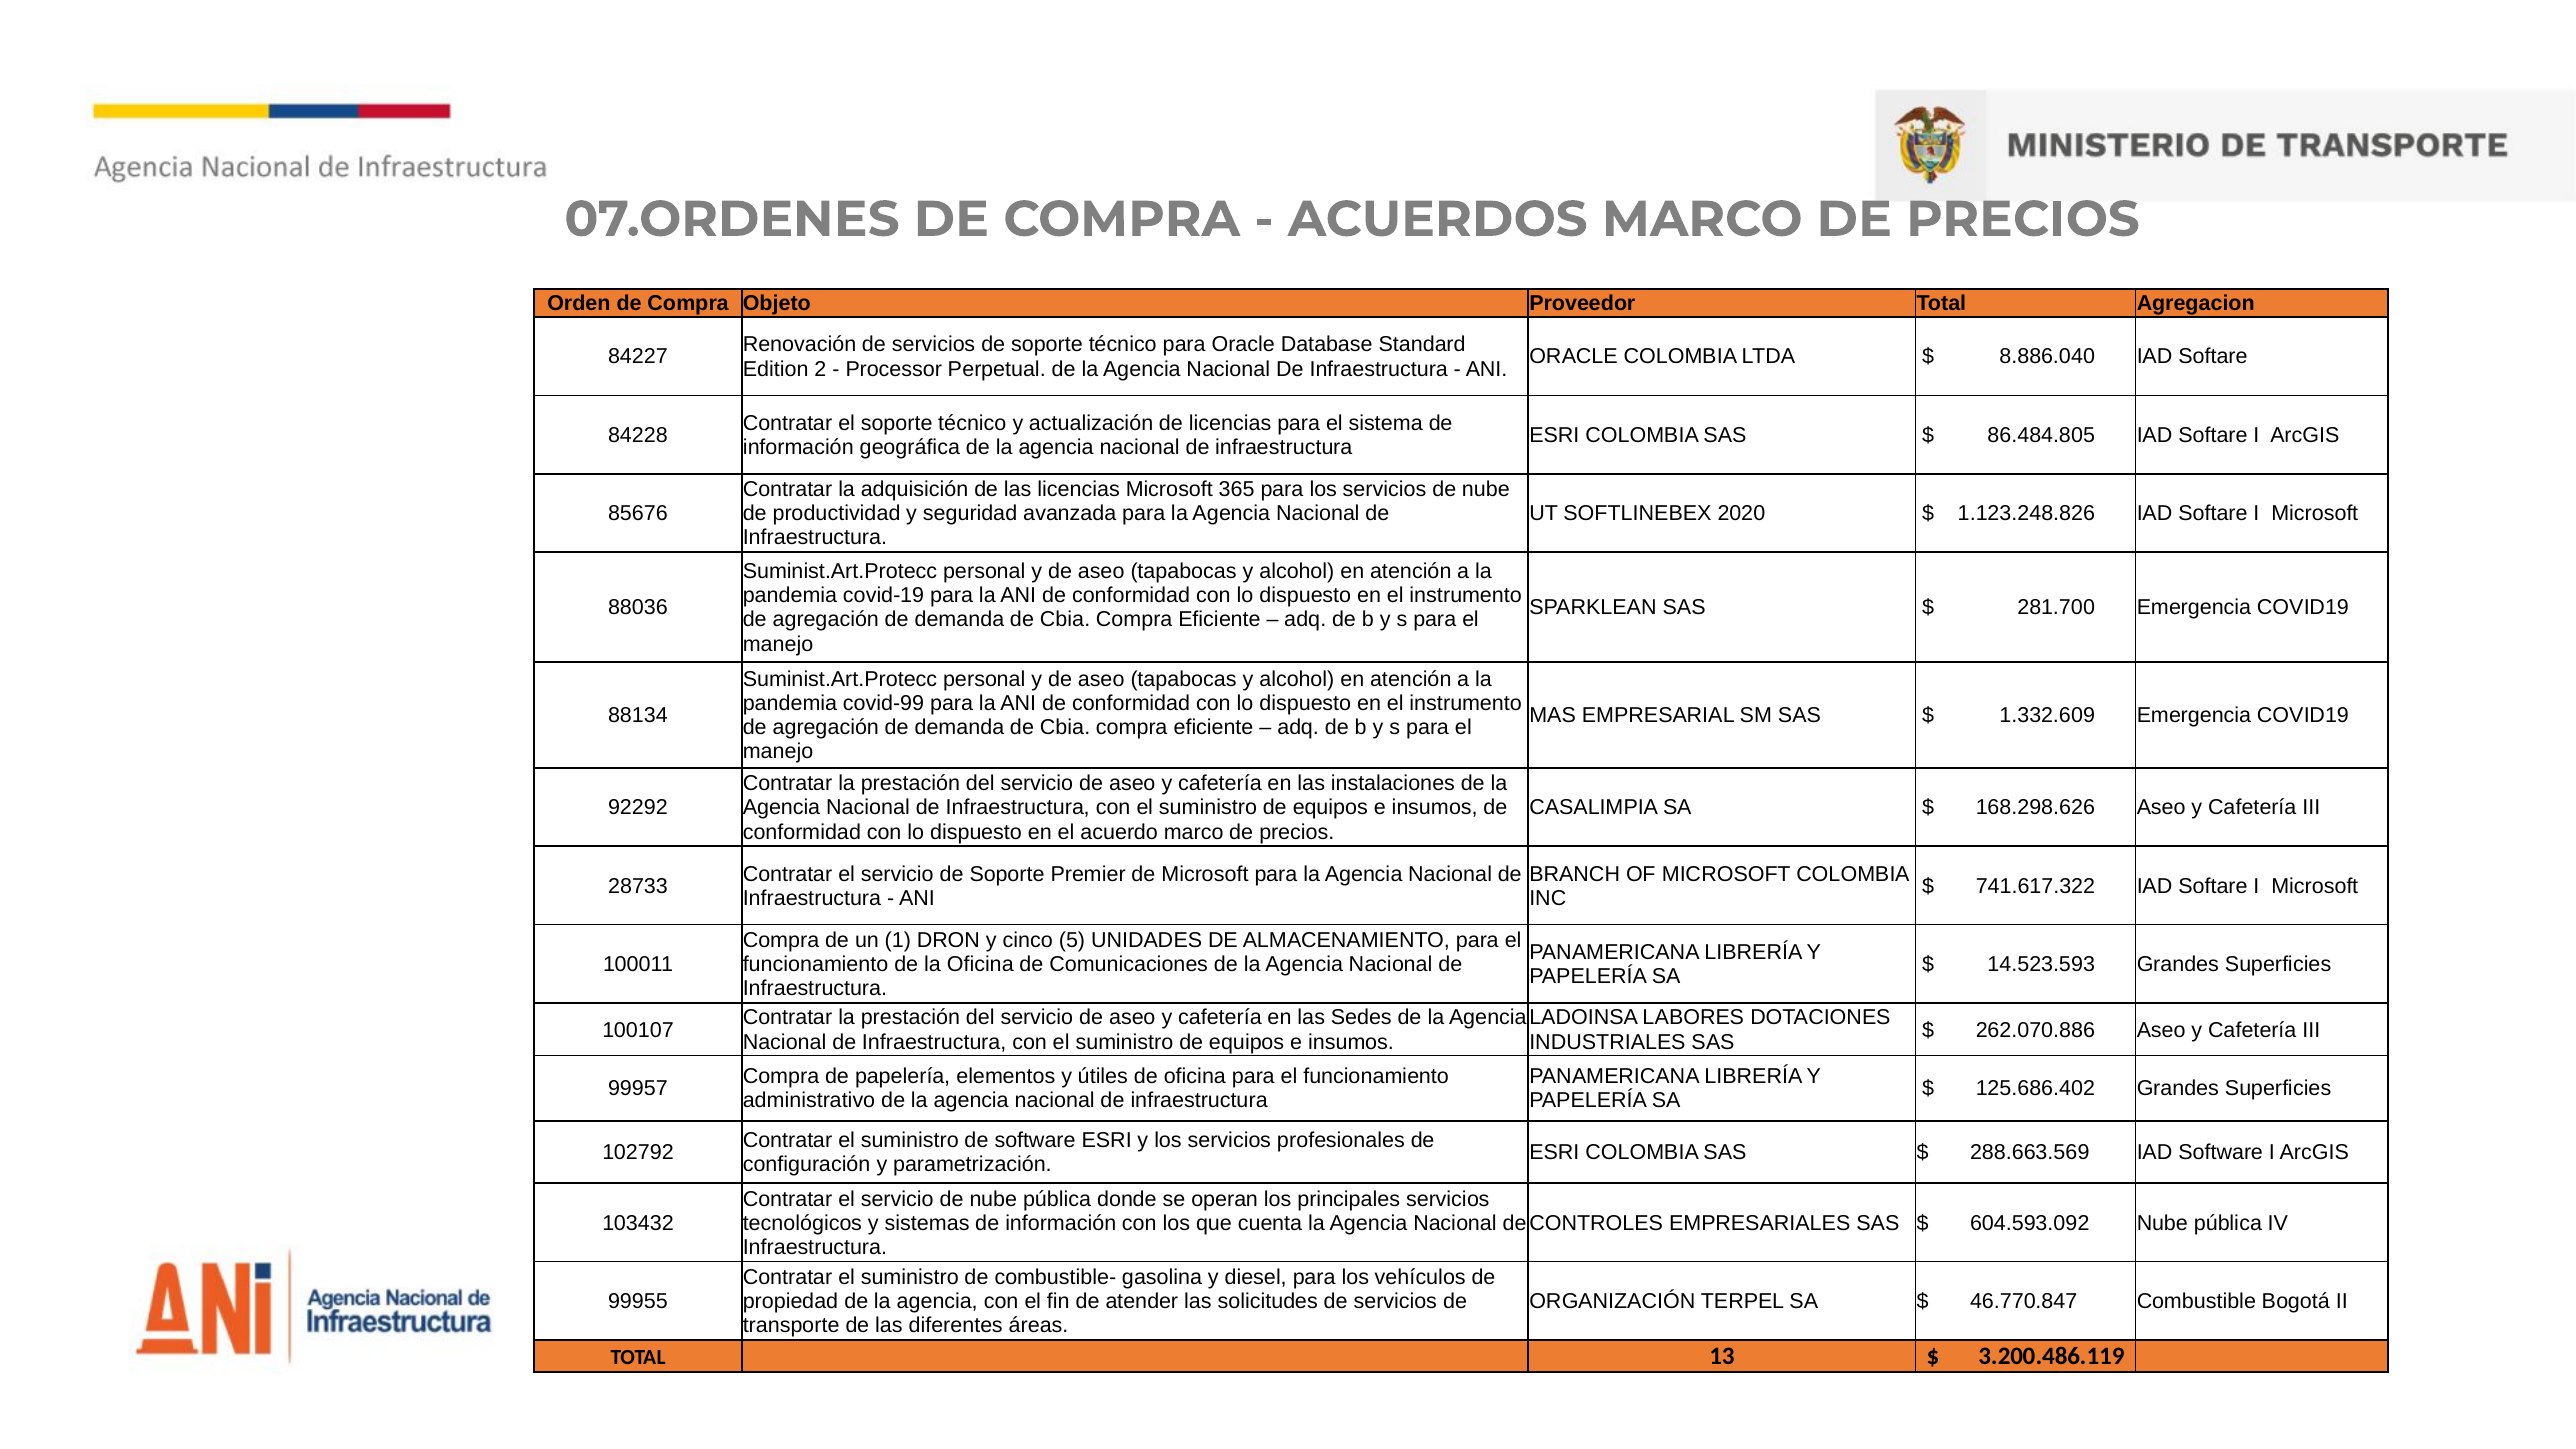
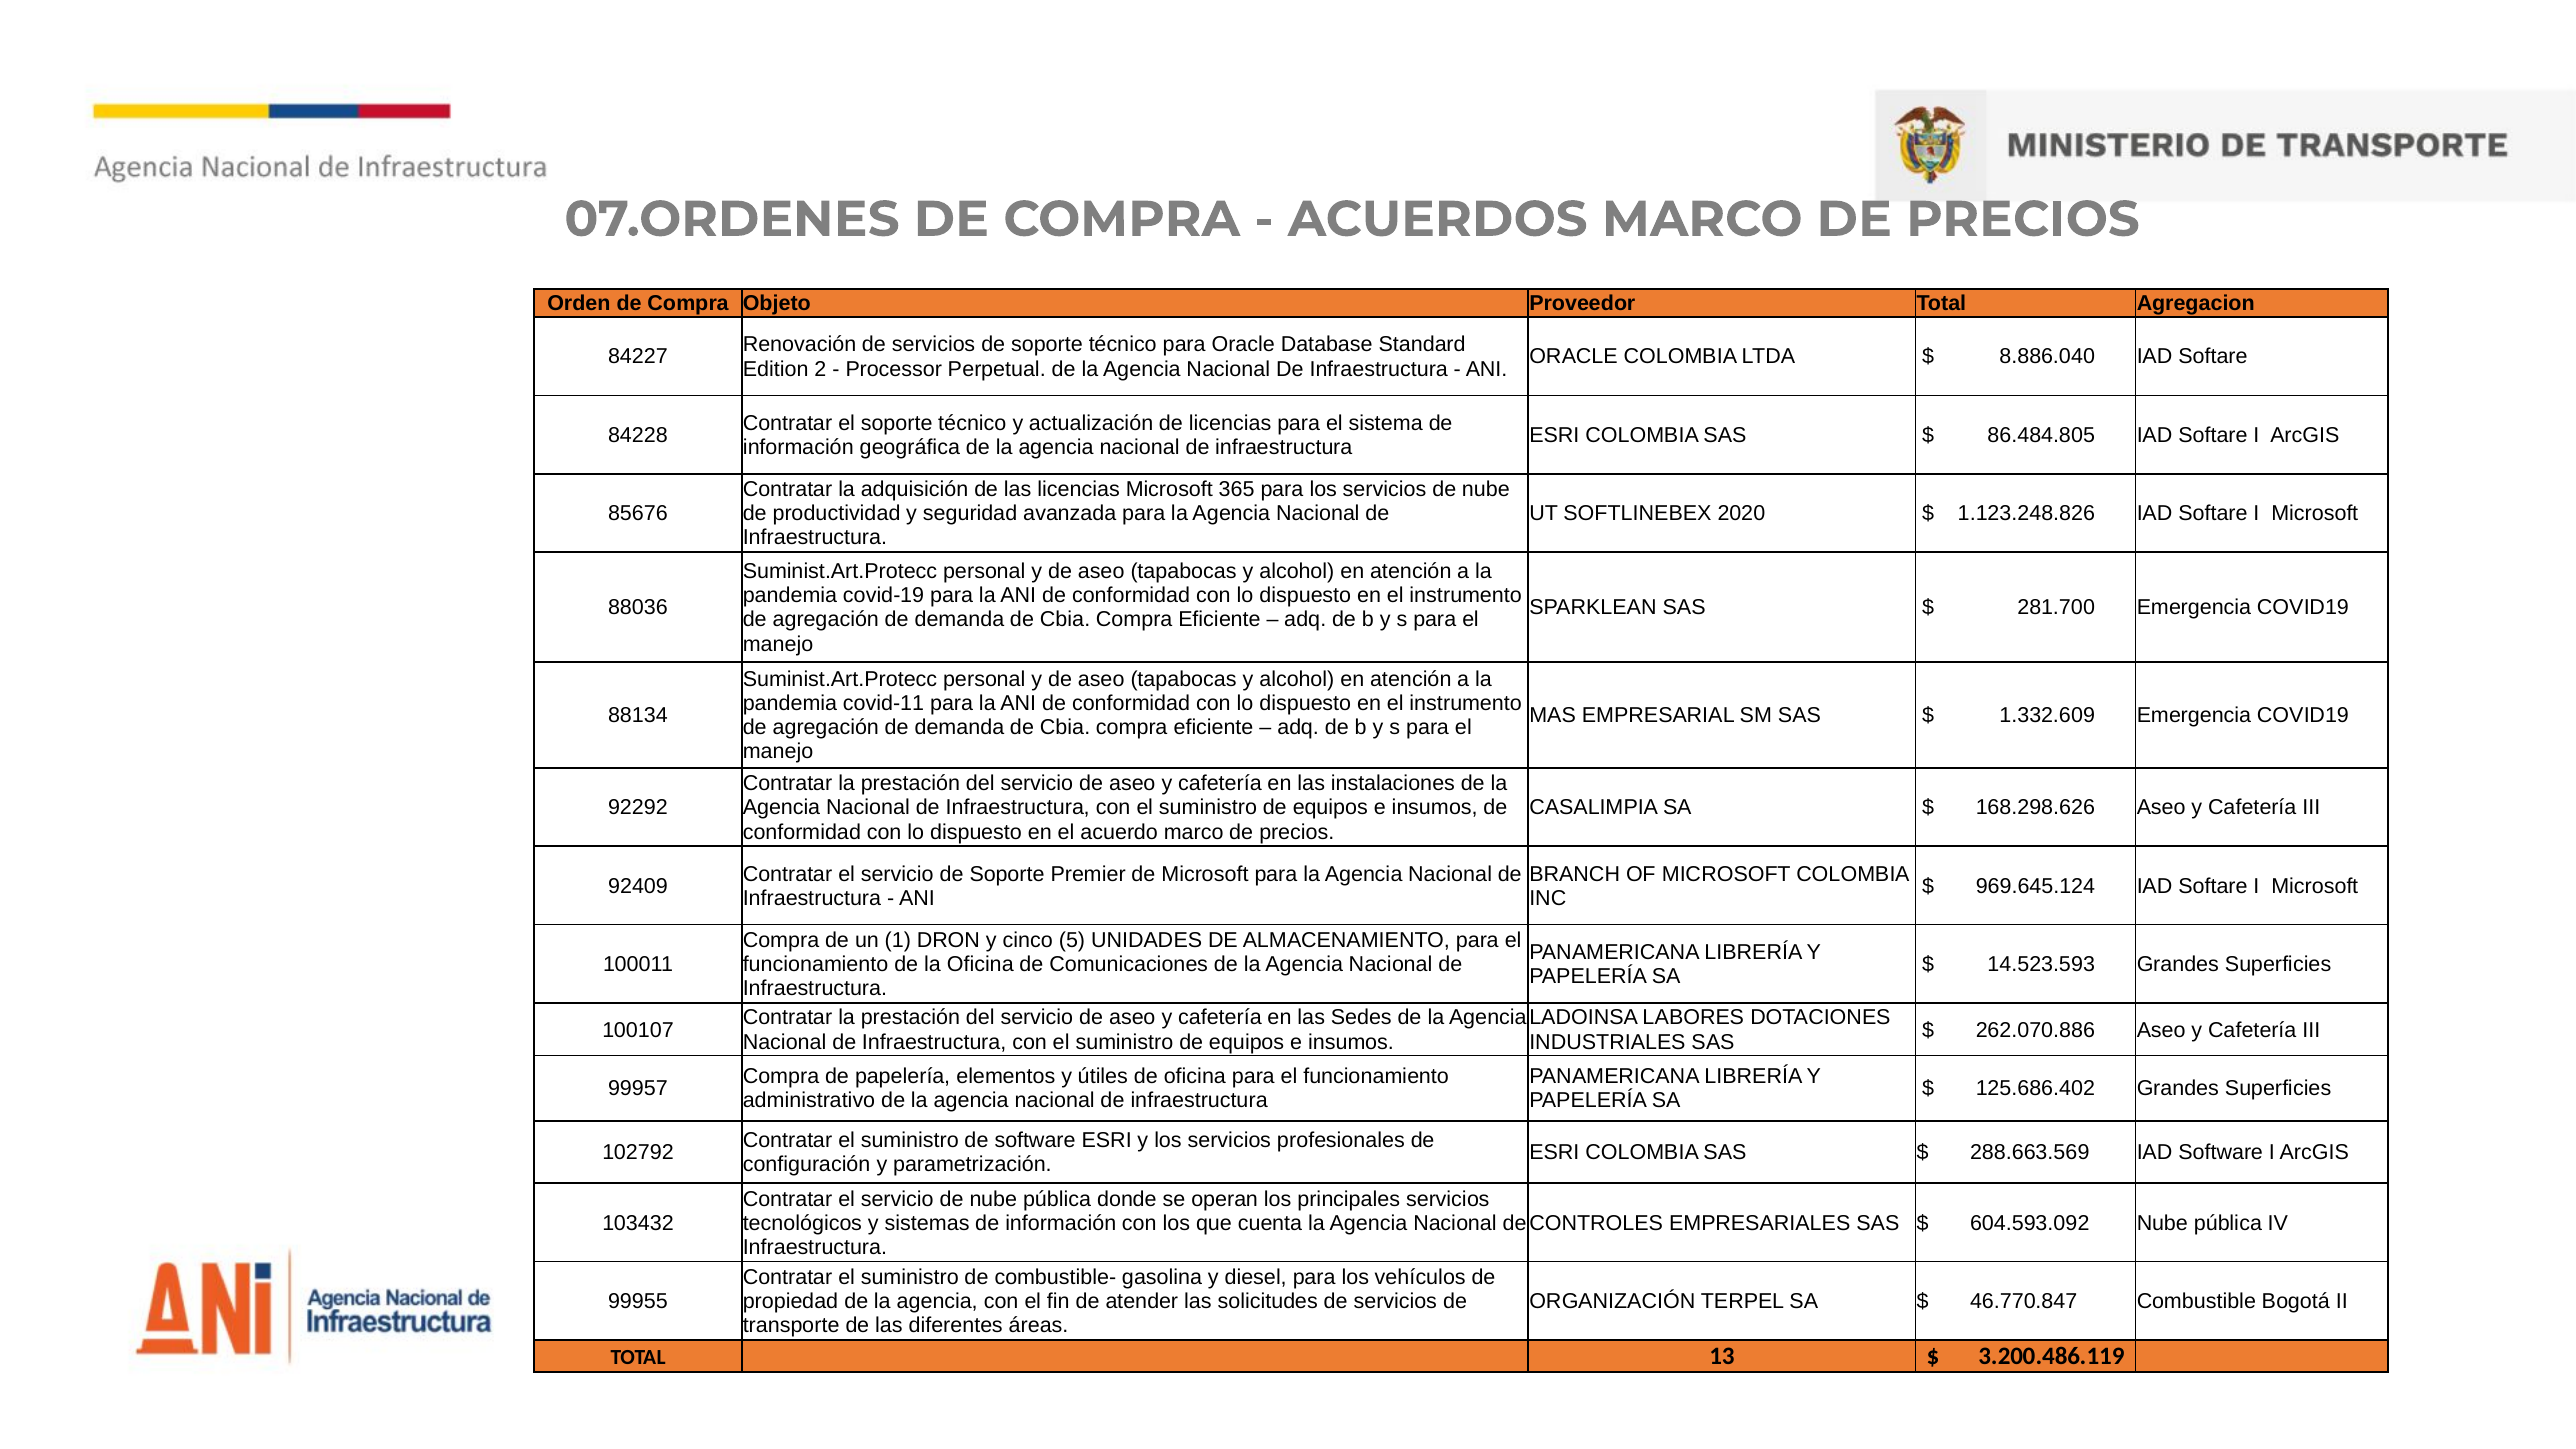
covid-99: covid-99 -> covid-11
28733: 28733 -> 92409
741.617.322: 741.617.322 -> 969.645.124
